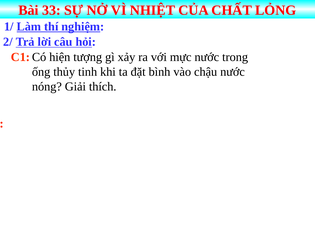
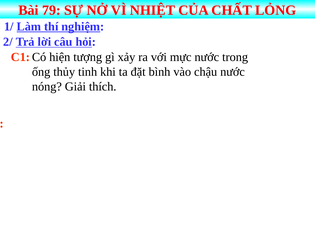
33: 33 -> 79
